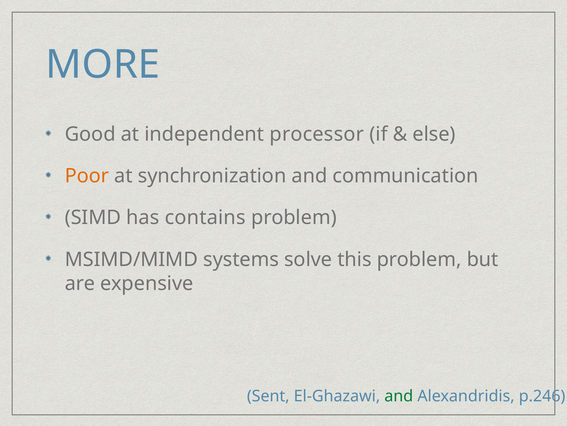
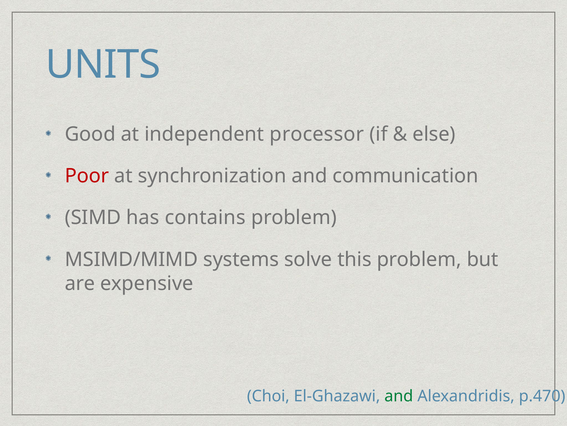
MORE: MORE -> UNITS
Poor colour: orange -> red
Sent: Sent -> Choi
p.246: p.246 -> p.470
